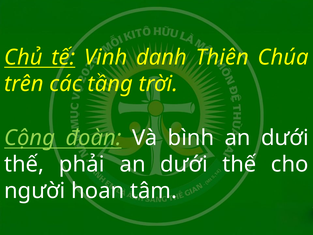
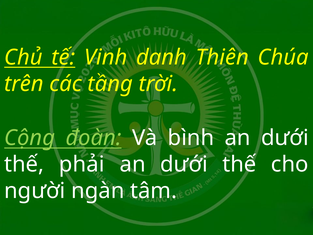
hoan: hoan -> ngàn
